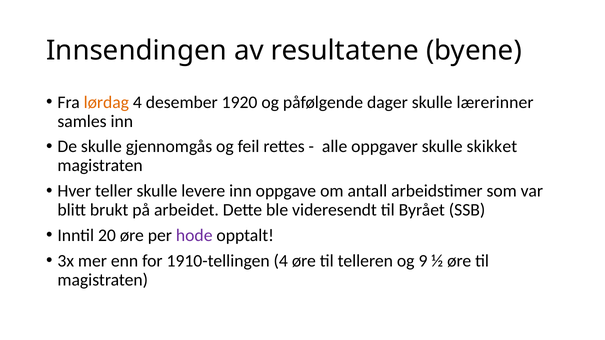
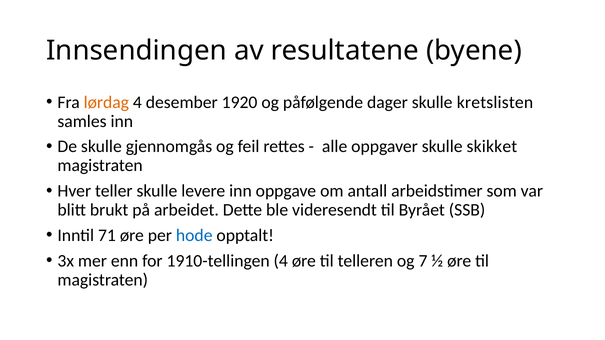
lærerinner: lærerinner -> kretslisten
20: 20 -> 71
hode colour: purple -> blue
9: 9 -> 7
